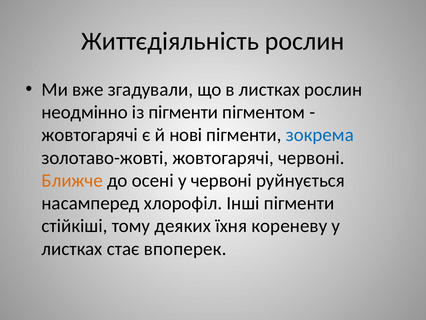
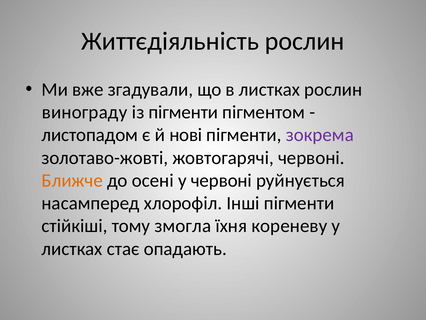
неодмінно: неодмінно -> винограду
жовтогарячі at (90, 135): жовтогарячі -> листопадом
зокрема colour: blue -> purple
деяких: деяких -> змогла
впоперек: впоперек -> опадають
